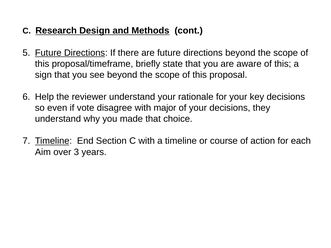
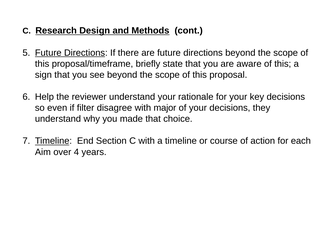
vote: vote -> filter
3: 3 -> 4
